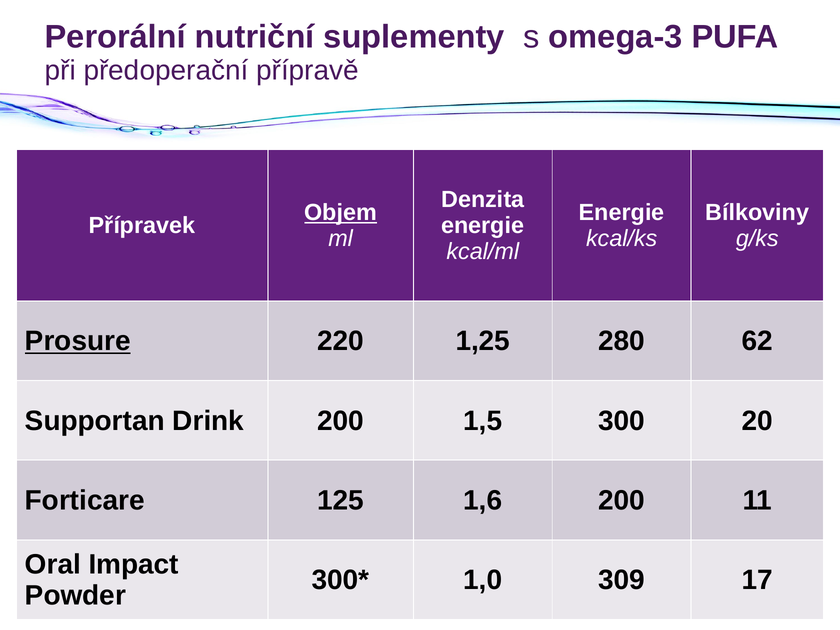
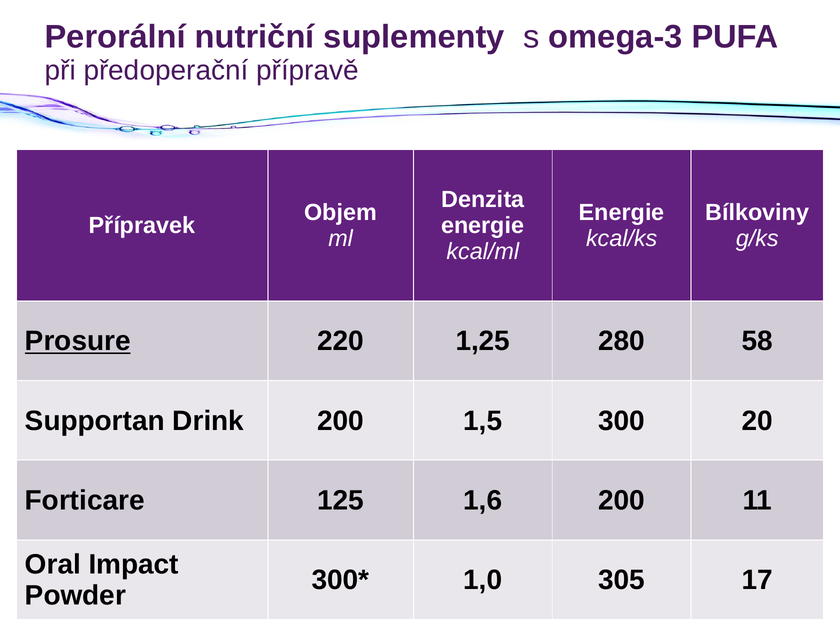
Objem underline: present -> none
62: 62 -> 58
309: 309 -> 305
